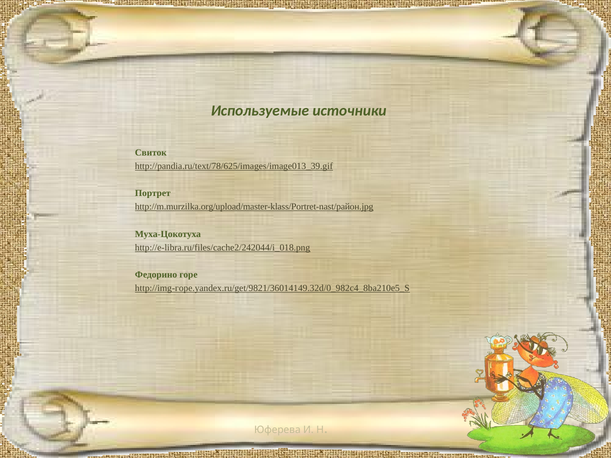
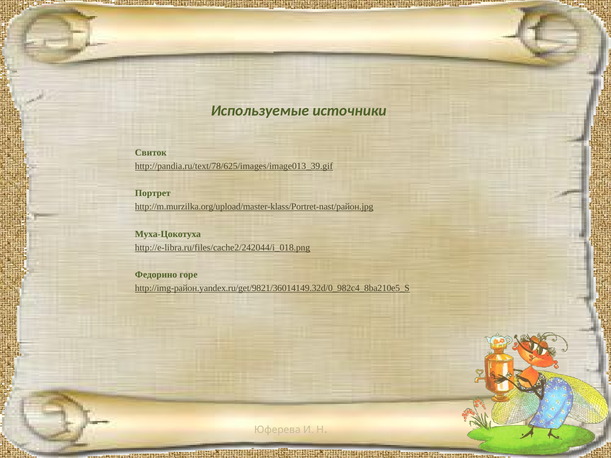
http://img-горе.yandex.ru/get/9821/36014149.32d/0_982c4_8ba210e5_S: http://img-горе.yandex.ru/get/9821/36014149.32d/0_982c4_8ba210e5_S -> http://img-район.yandex.ru/get/9821/36014149.32d/0_982c4_8ba210e5_S
